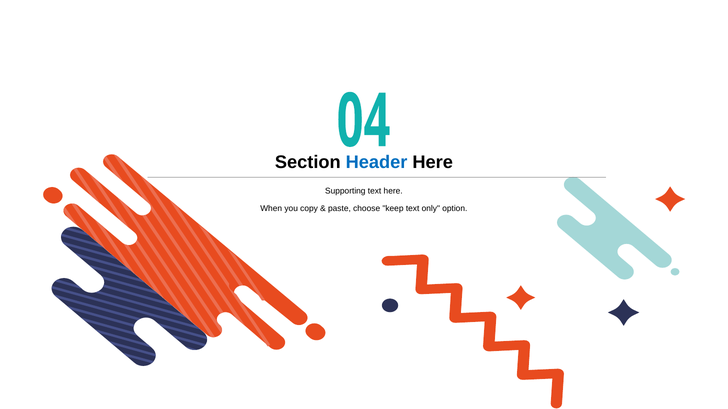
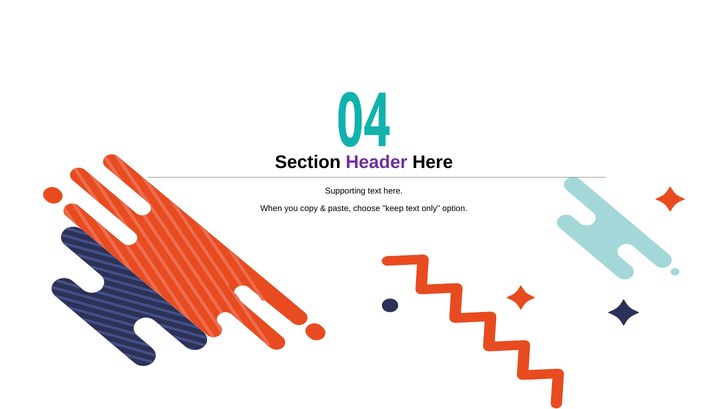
Header colour: blue -> purple
